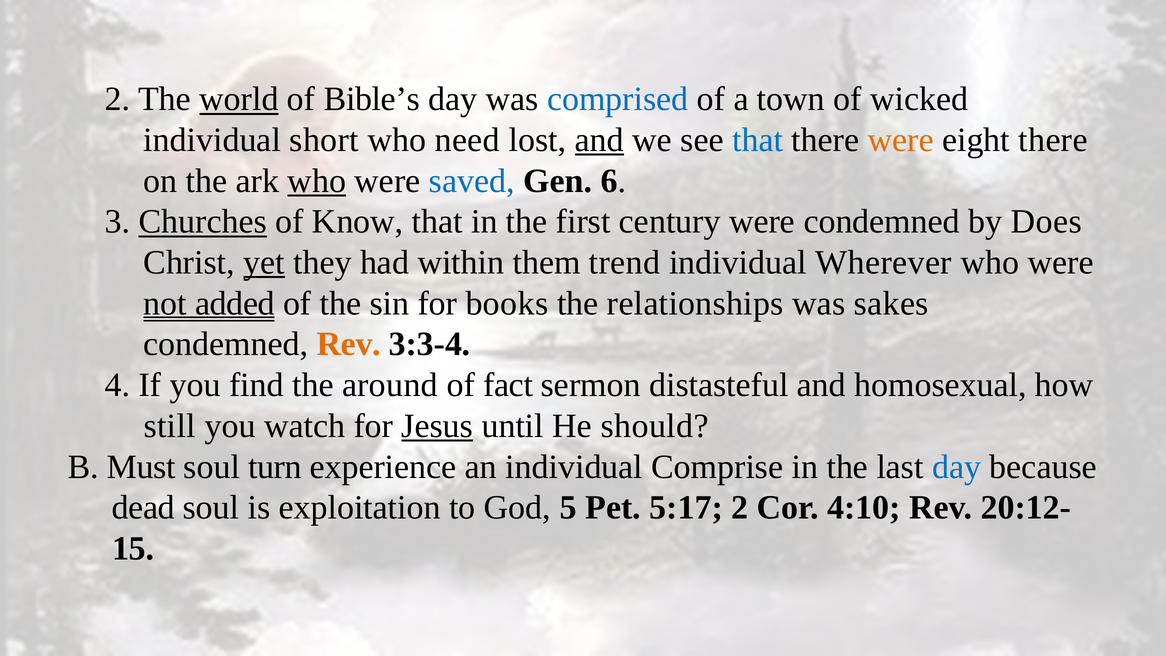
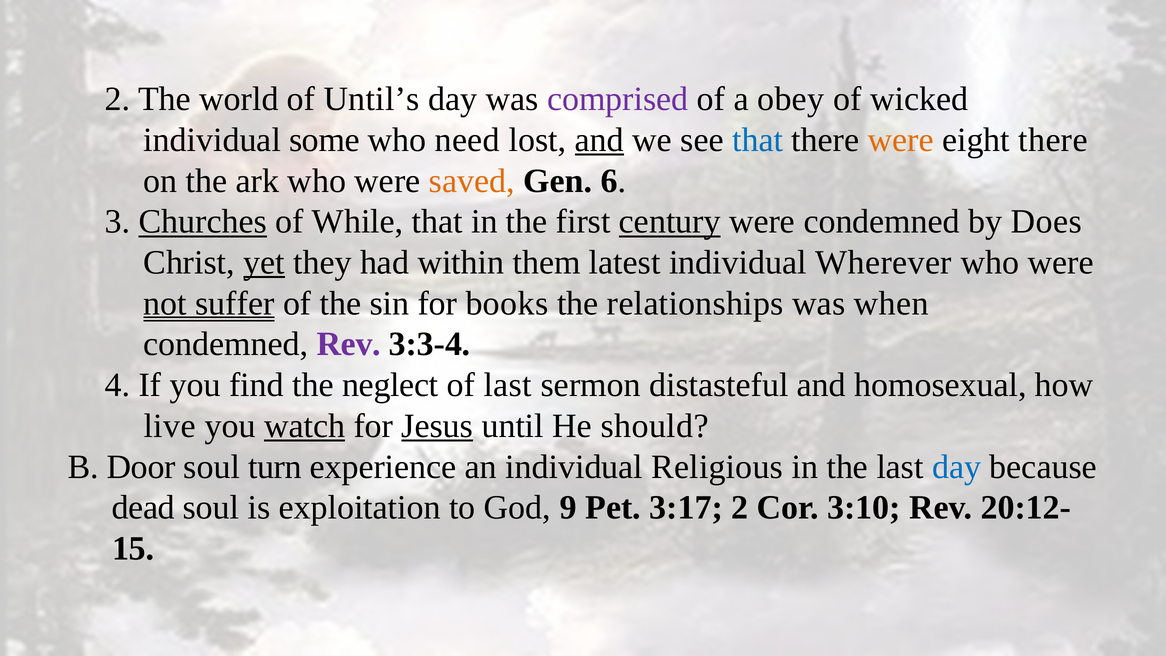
world underline: present -> none
Bible’s: Bible’s -> Until’s
comprised colour: blue -> purple
town: town -> obey
short: short -> some
who at (317, 181) underline: present -> none
saved colour: blue -> orange
Know: Know -> While
century underline: none -> present
trend: trend -> latest
added: added -> suffer
sakes: sakes -> when
Rev at (349, 344) colour: orange -> purple
around: around -> neglect
of fact: fact -> last
still: still -> live
watch underline: none -> present
Must: Must -> Door
Comprise: Comprise -> Religious
5: 5 -> 9
5:17: 5:17 -> 3:17
4:10: 4:10 -> 3:10
